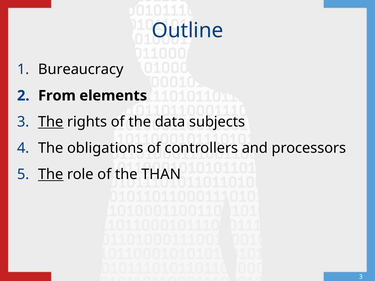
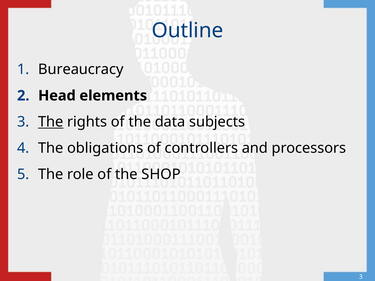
From: From -> Head
The at (51, 175) underline: present -> none
THAN: THAN -> SHOP
